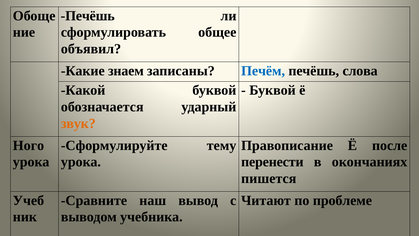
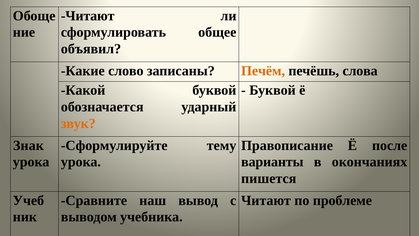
Печёшь at (88, 16): Печёшь -> Читают
знаем: знаем -> слово
Печём colour: blue -> orange
Ного: Ного -> Знак
перенести: перенести -> варианты
